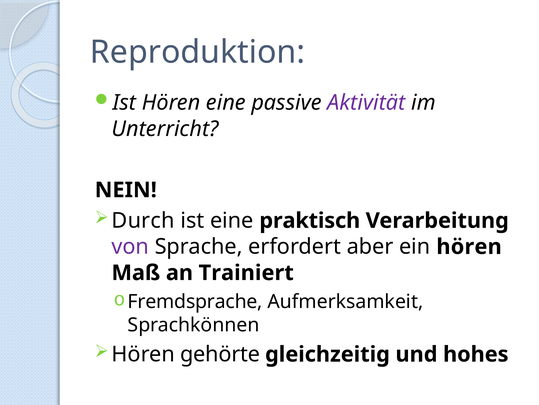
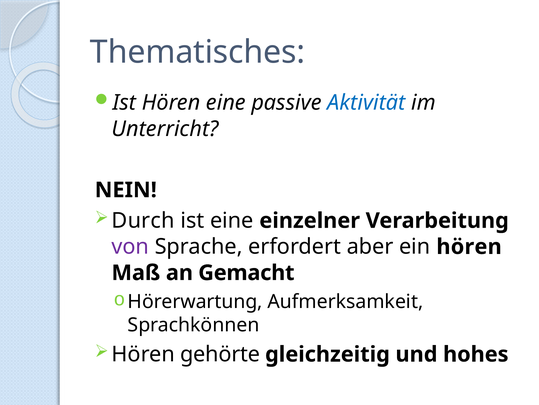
Reproduktion: Reproduktion -> Thematisches
Aktivität colour: purple -> blue
praktisch: praktisch -> einzelner
Trainiert: Trainiert -> Gemacht
Fremdsprache: Fremdsprache -> Hörerwartung
